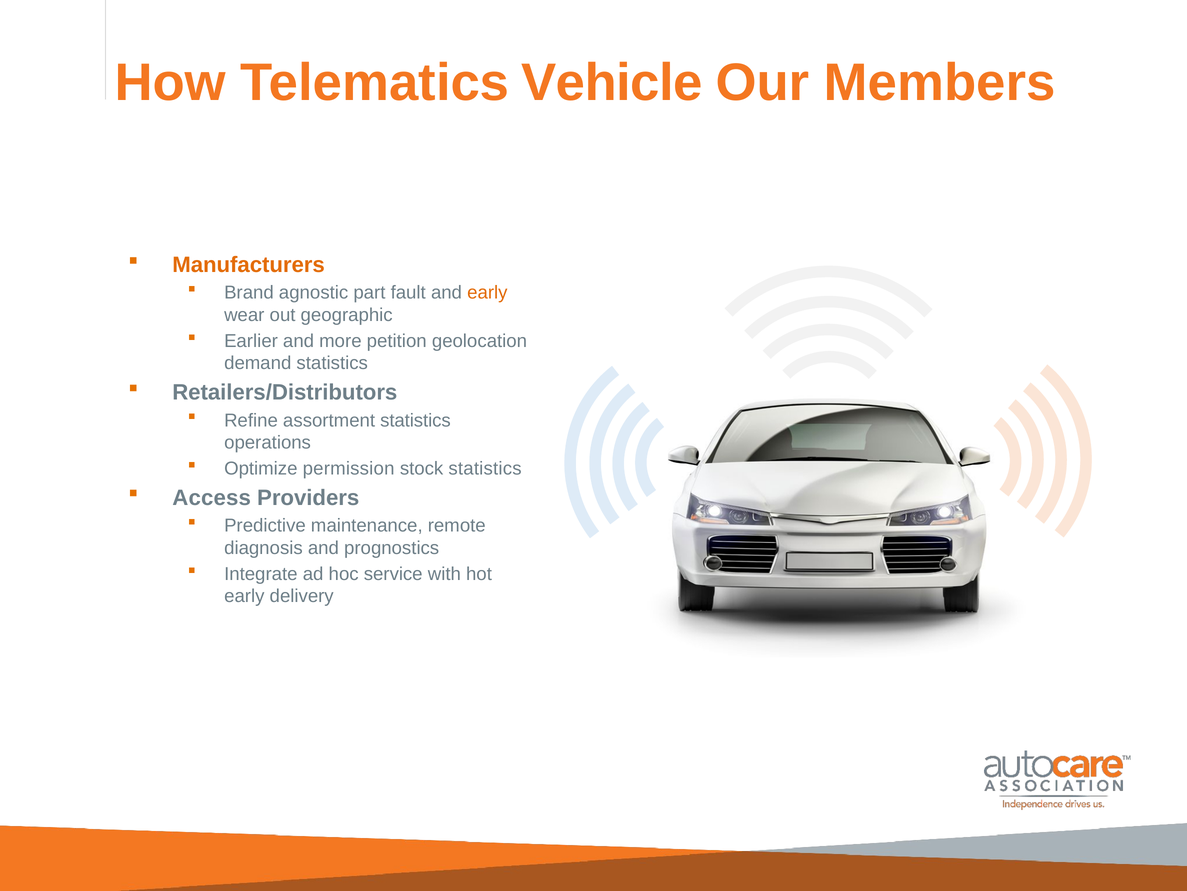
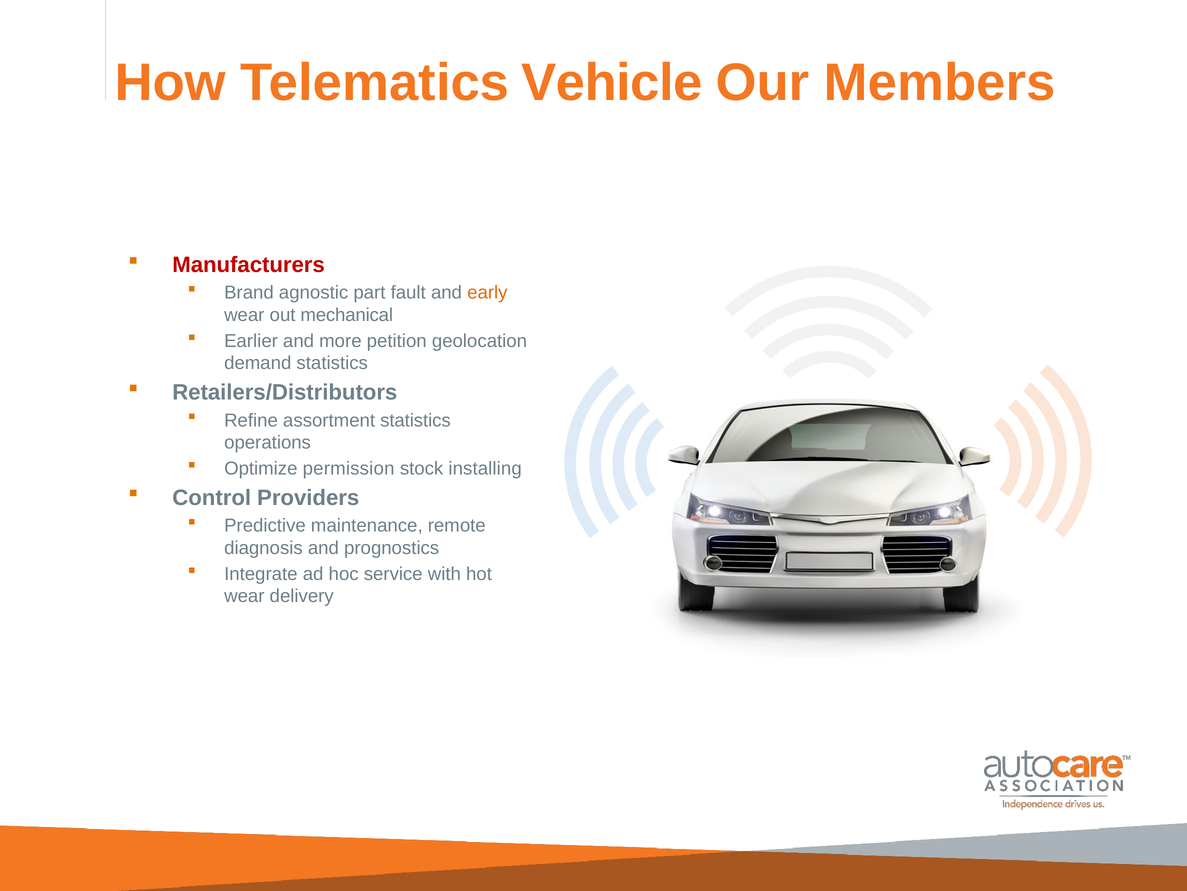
Manufacturers colour: orange -> red
geographic: geographic -> mechanical
stock statistics: statistics -> installing
Access: Access -> Control
early at (244, 596): early -> wear
